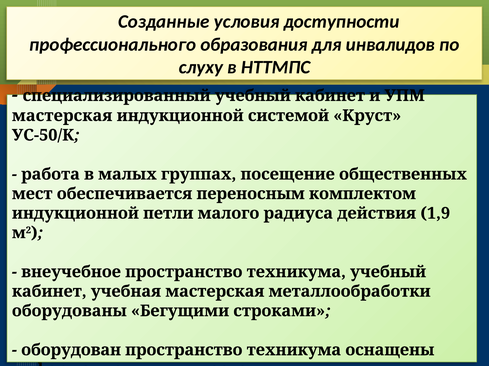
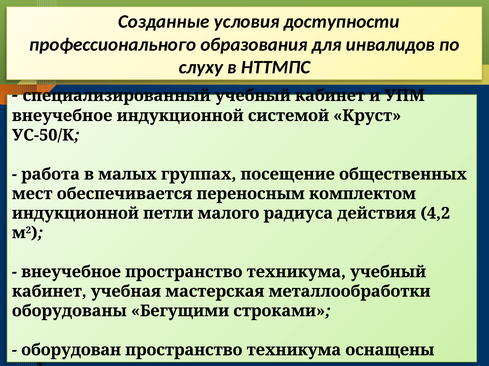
мастерская at (62, 116): мастерская -> внеучебное
1,9: 1,9 -> 4,2
